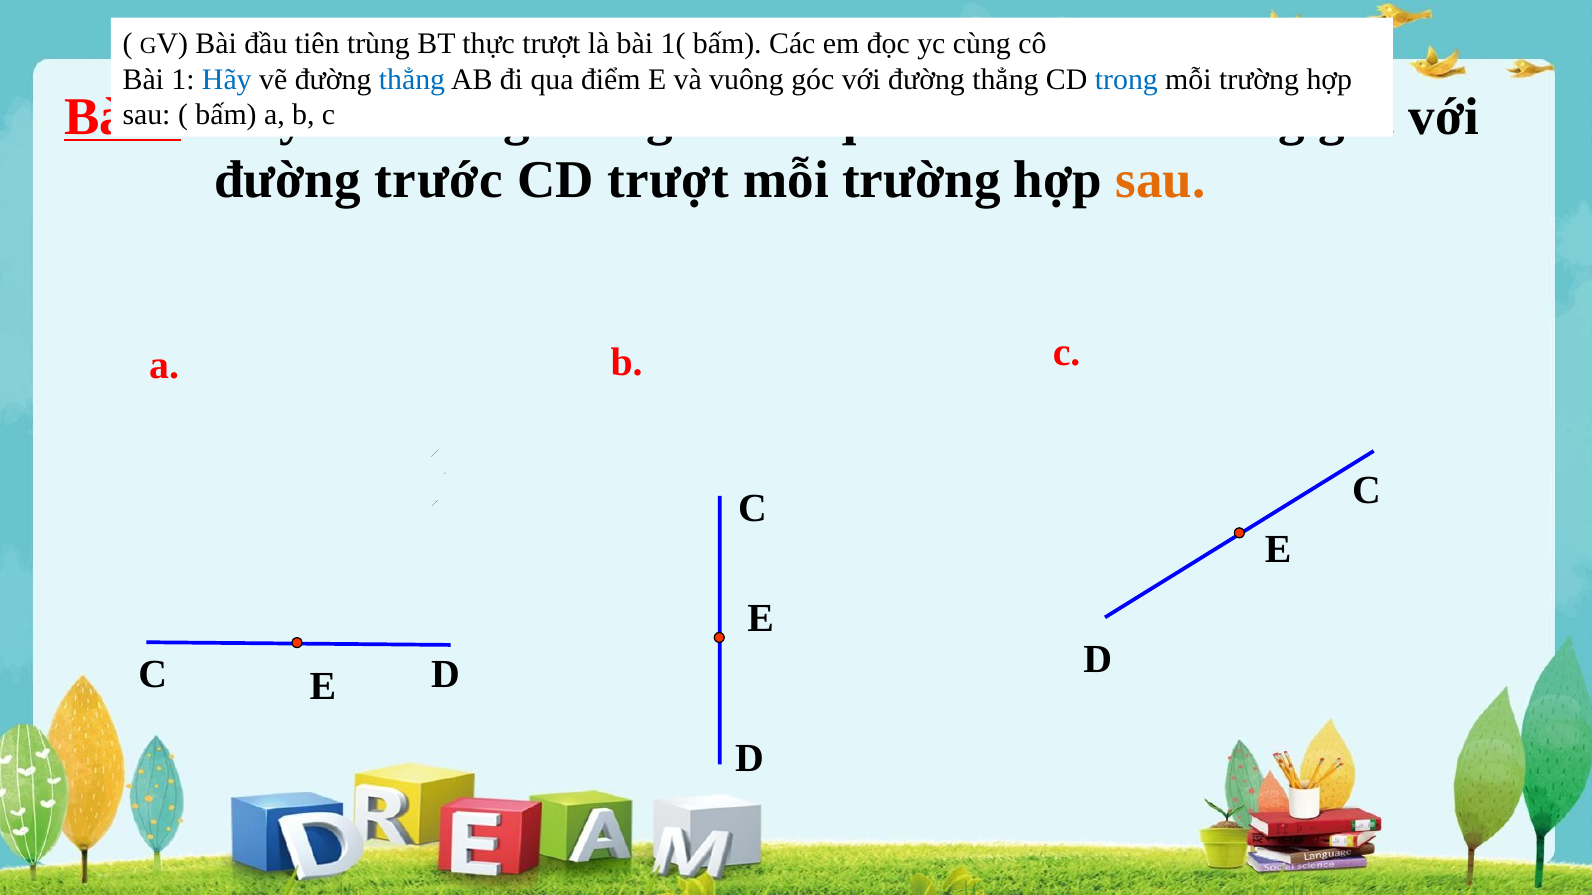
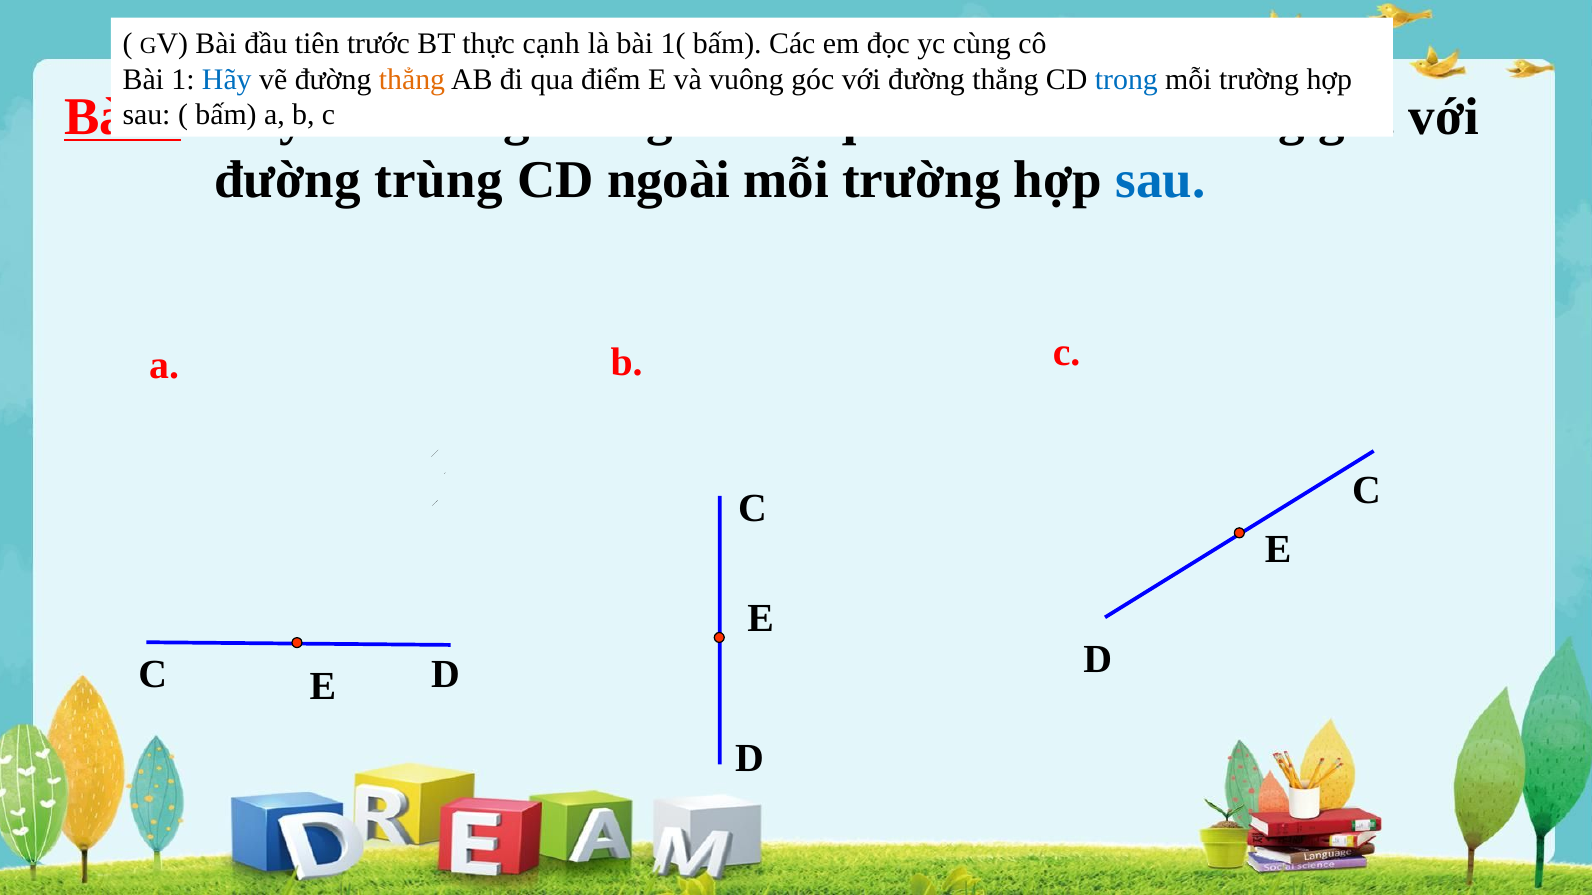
trùng: trùng -> trước
thực trượt: trượt -> cạnh
thẳng at (412, 79) colour: blue -> orange
trước: trước -> trùng
CD trượt: trượt -> ngoài
sau at (1160, 180) colour: orange -> blue
